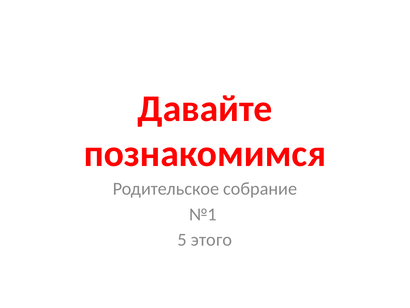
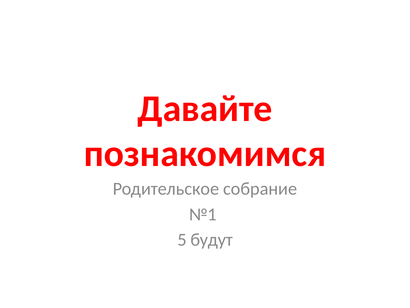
этого: этого -> будут
